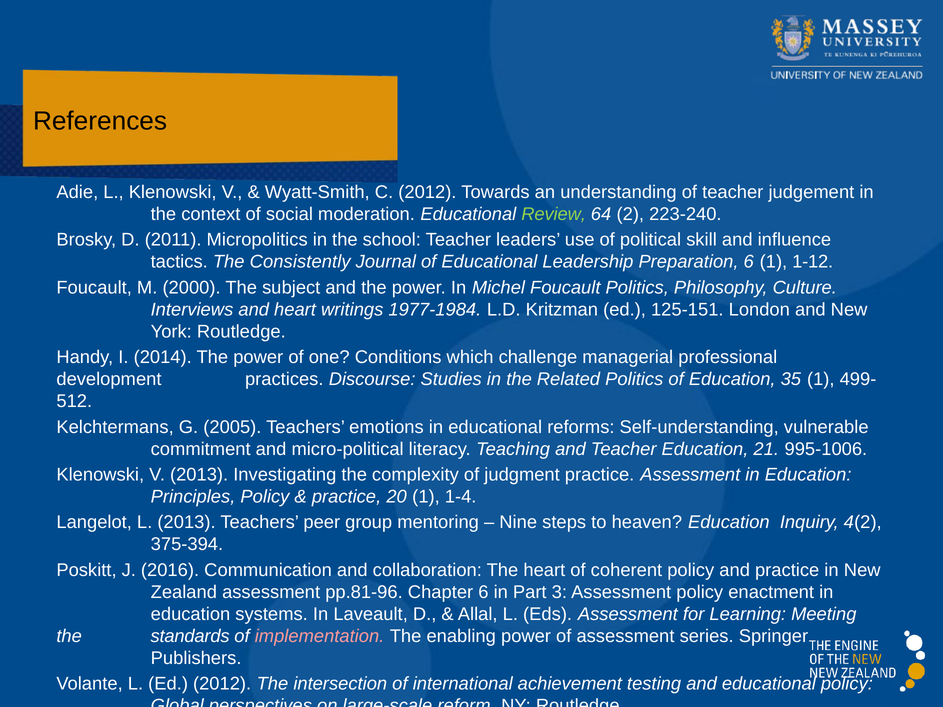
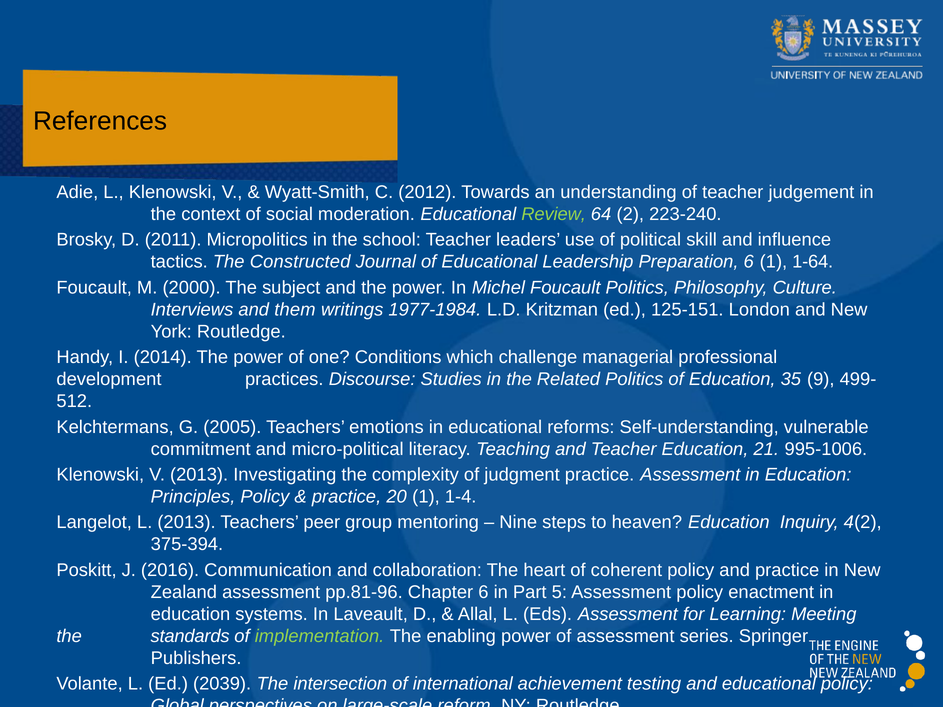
Consistently: Consistently -> Constructed
1-12: 1-12 -> 1-64
and heart: heart -> them
35 1: 1 -> 9
3: 3 -> 5
implementation colour: pink -> light green
Ed 2012: 2012 -> 2039
